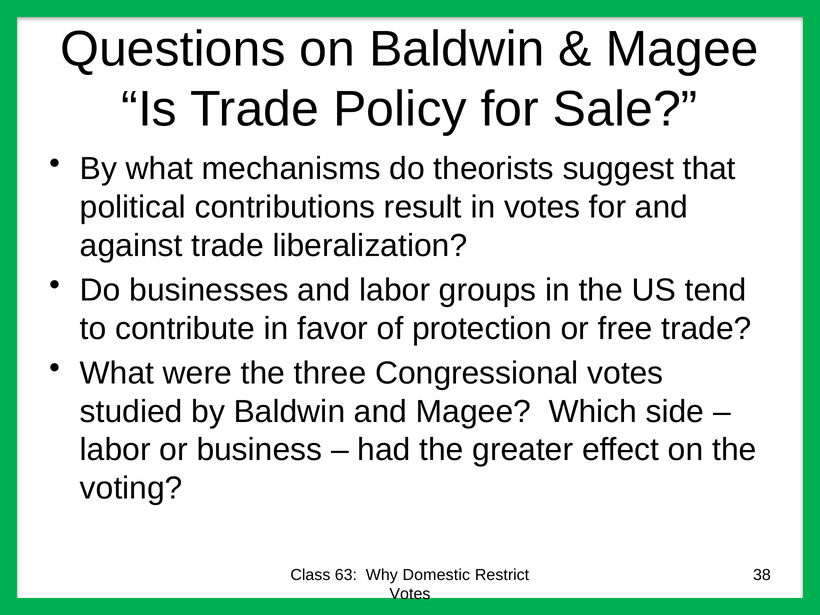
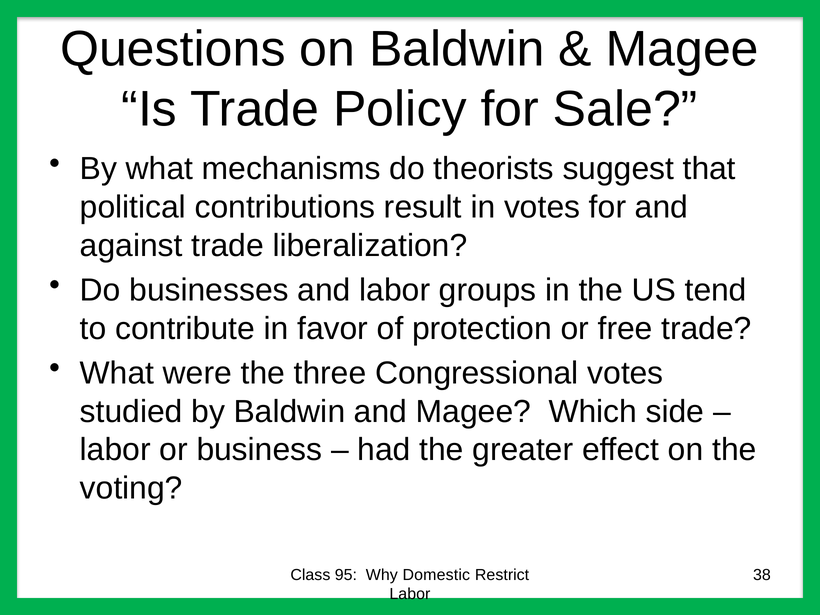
63: 63 -> 95
Votes at (410, 594): Votes -> Labor
